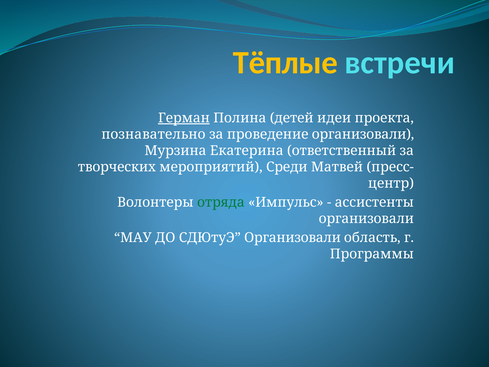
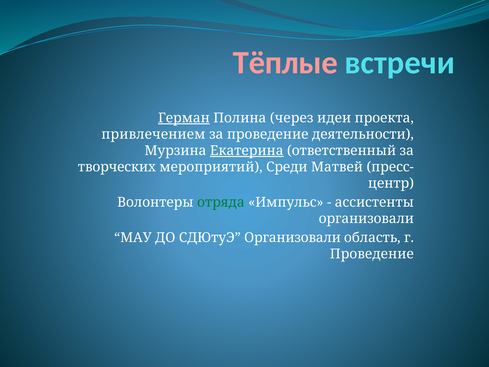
Тёплые colour: yellow -> pink
детей: детей -> через
познавательно: познавательно -> привлечением
проведение организовали: организовали -> деятельности
Екатерина underline: none -> present
Программы at (372, 254): Программы -> Проведение
